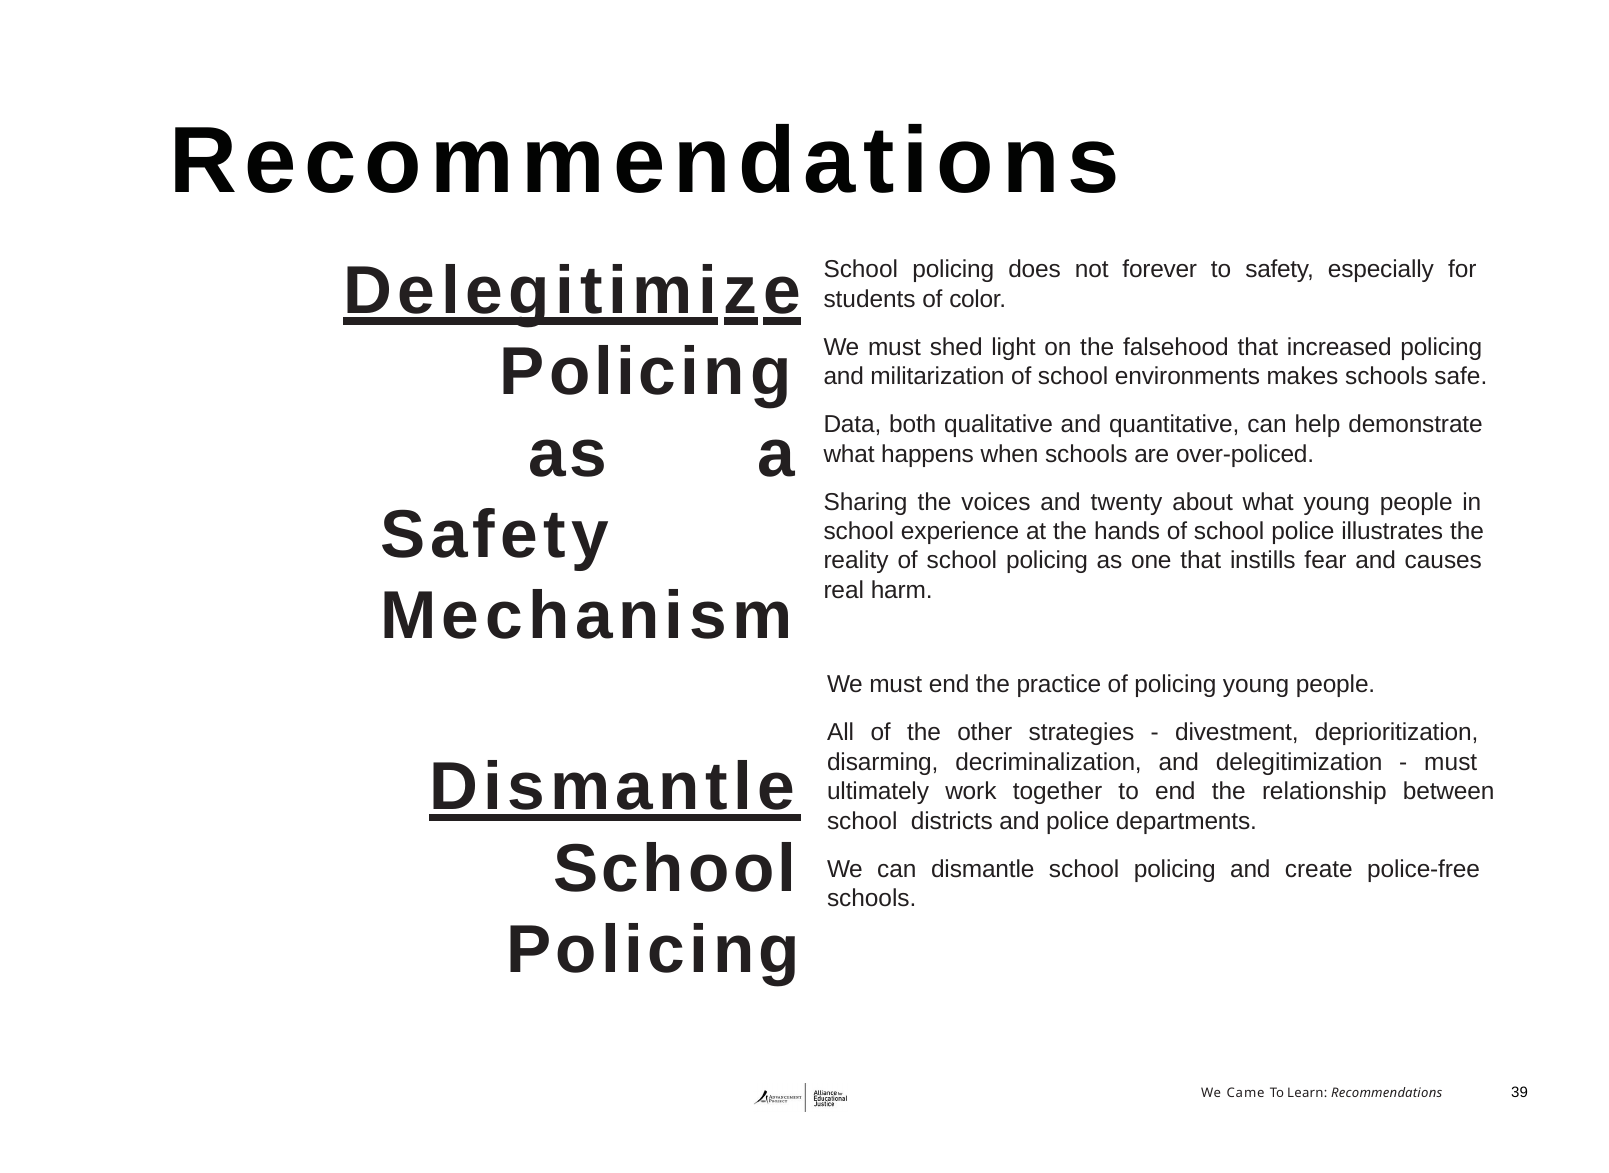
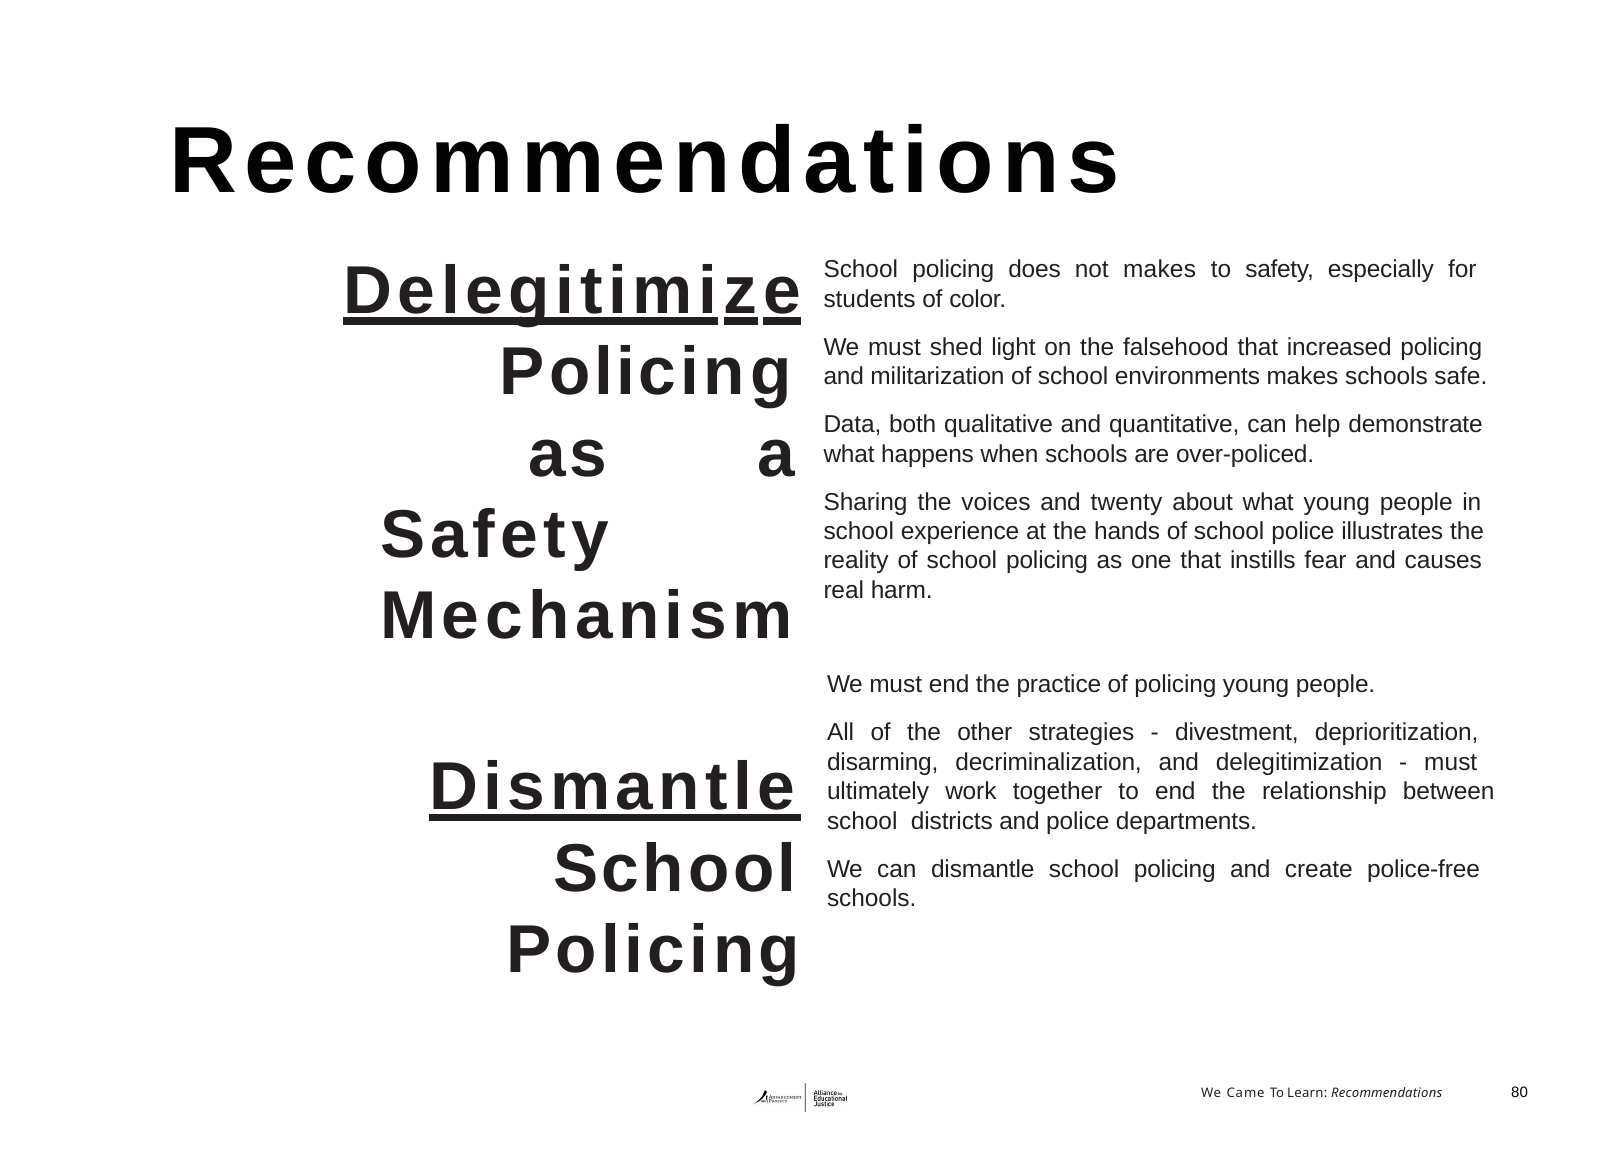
not forever: forever -> makes
39: 39 -> 80
